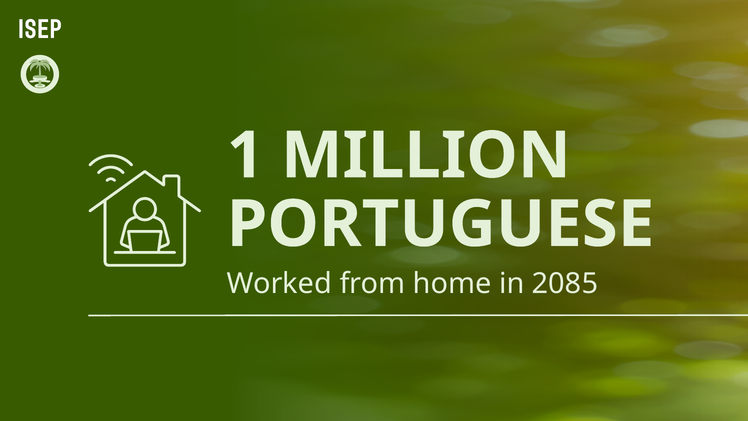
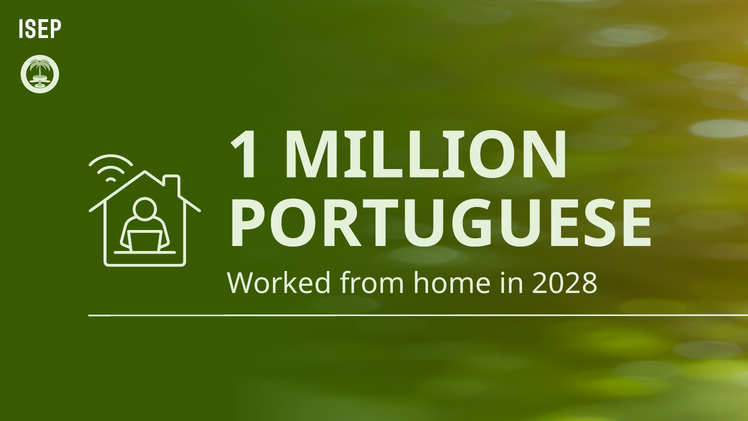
2085: 2085 -> 2028
